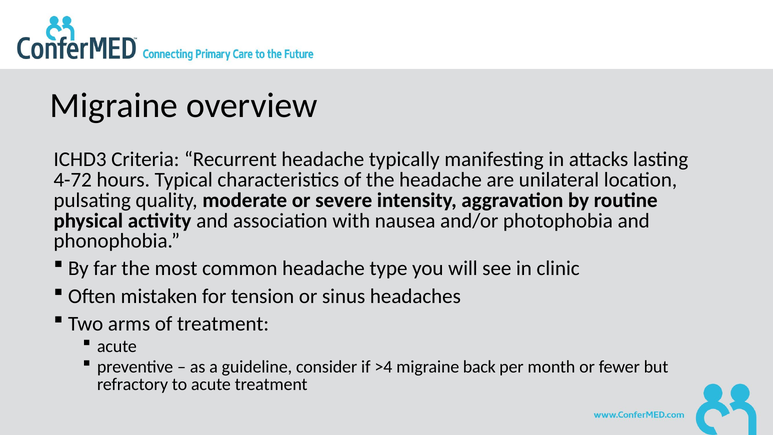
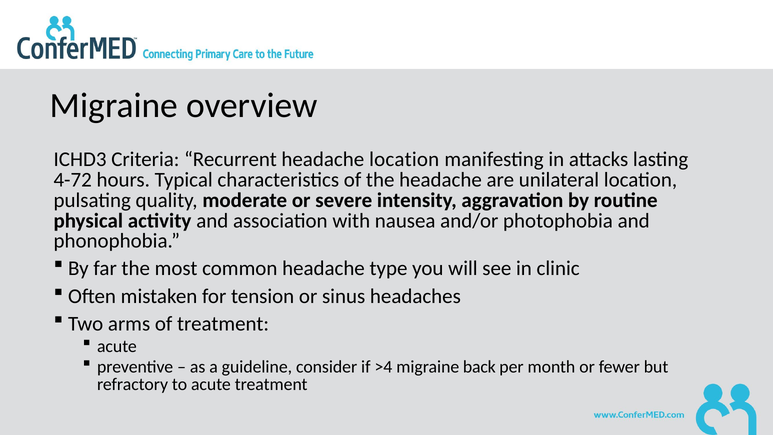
headache typically: typically -> location
